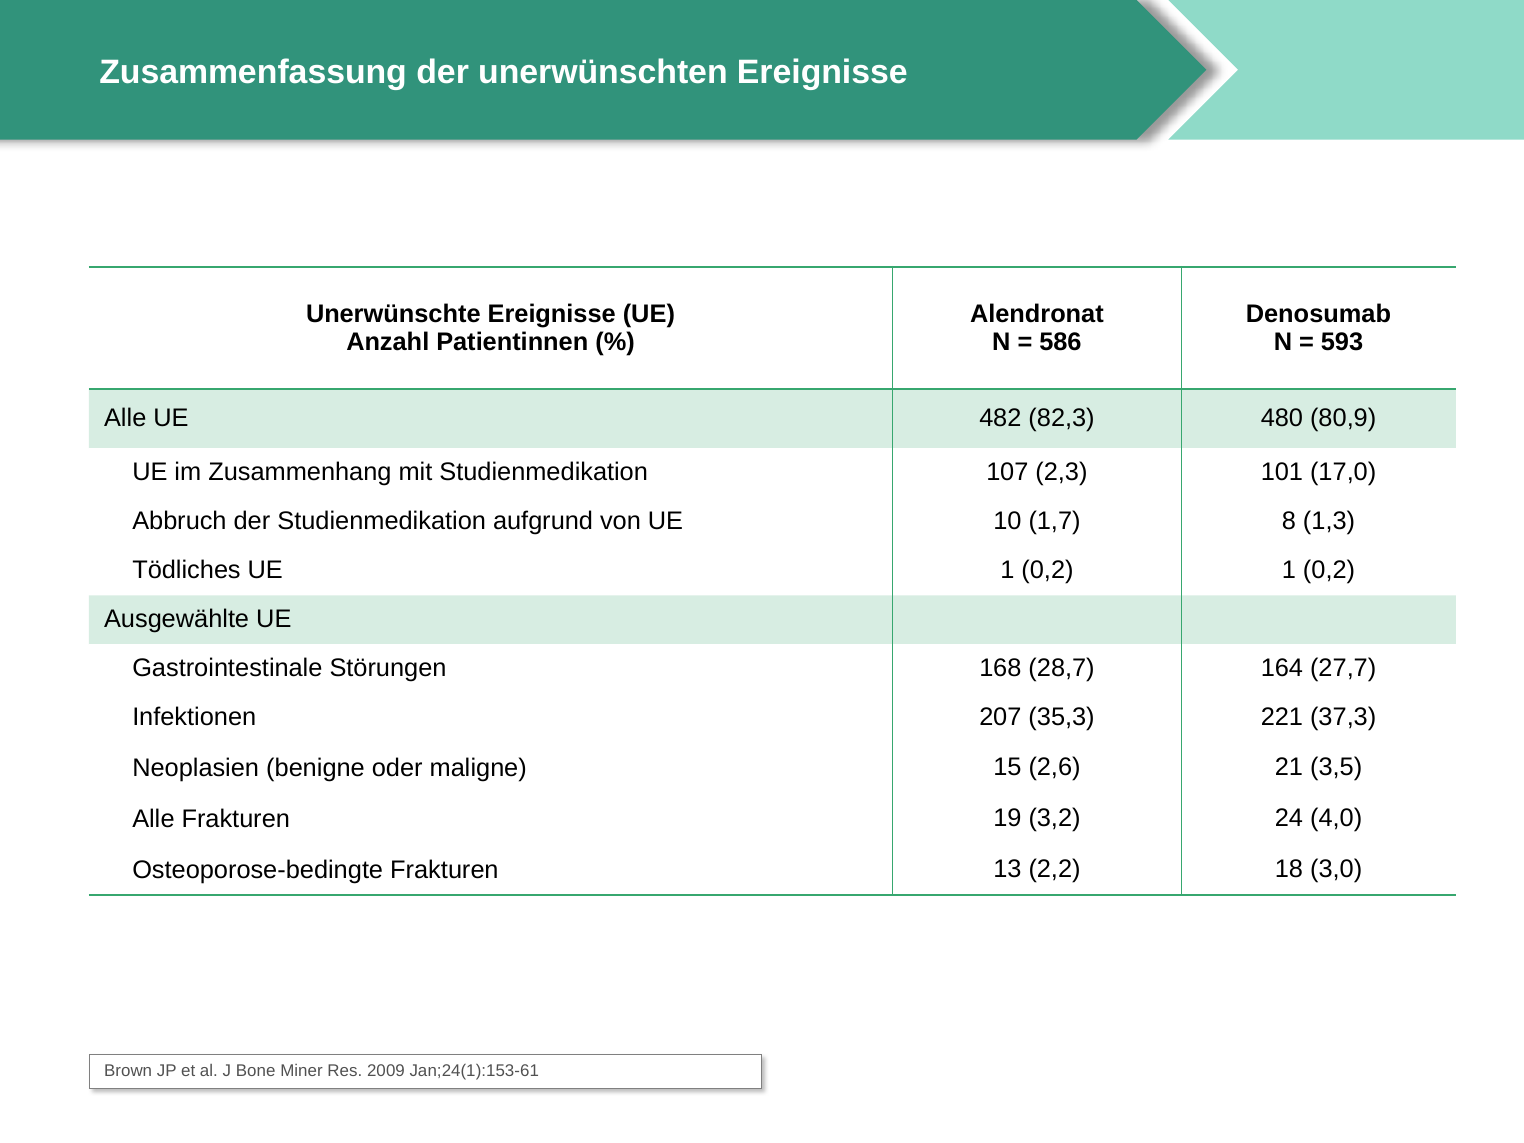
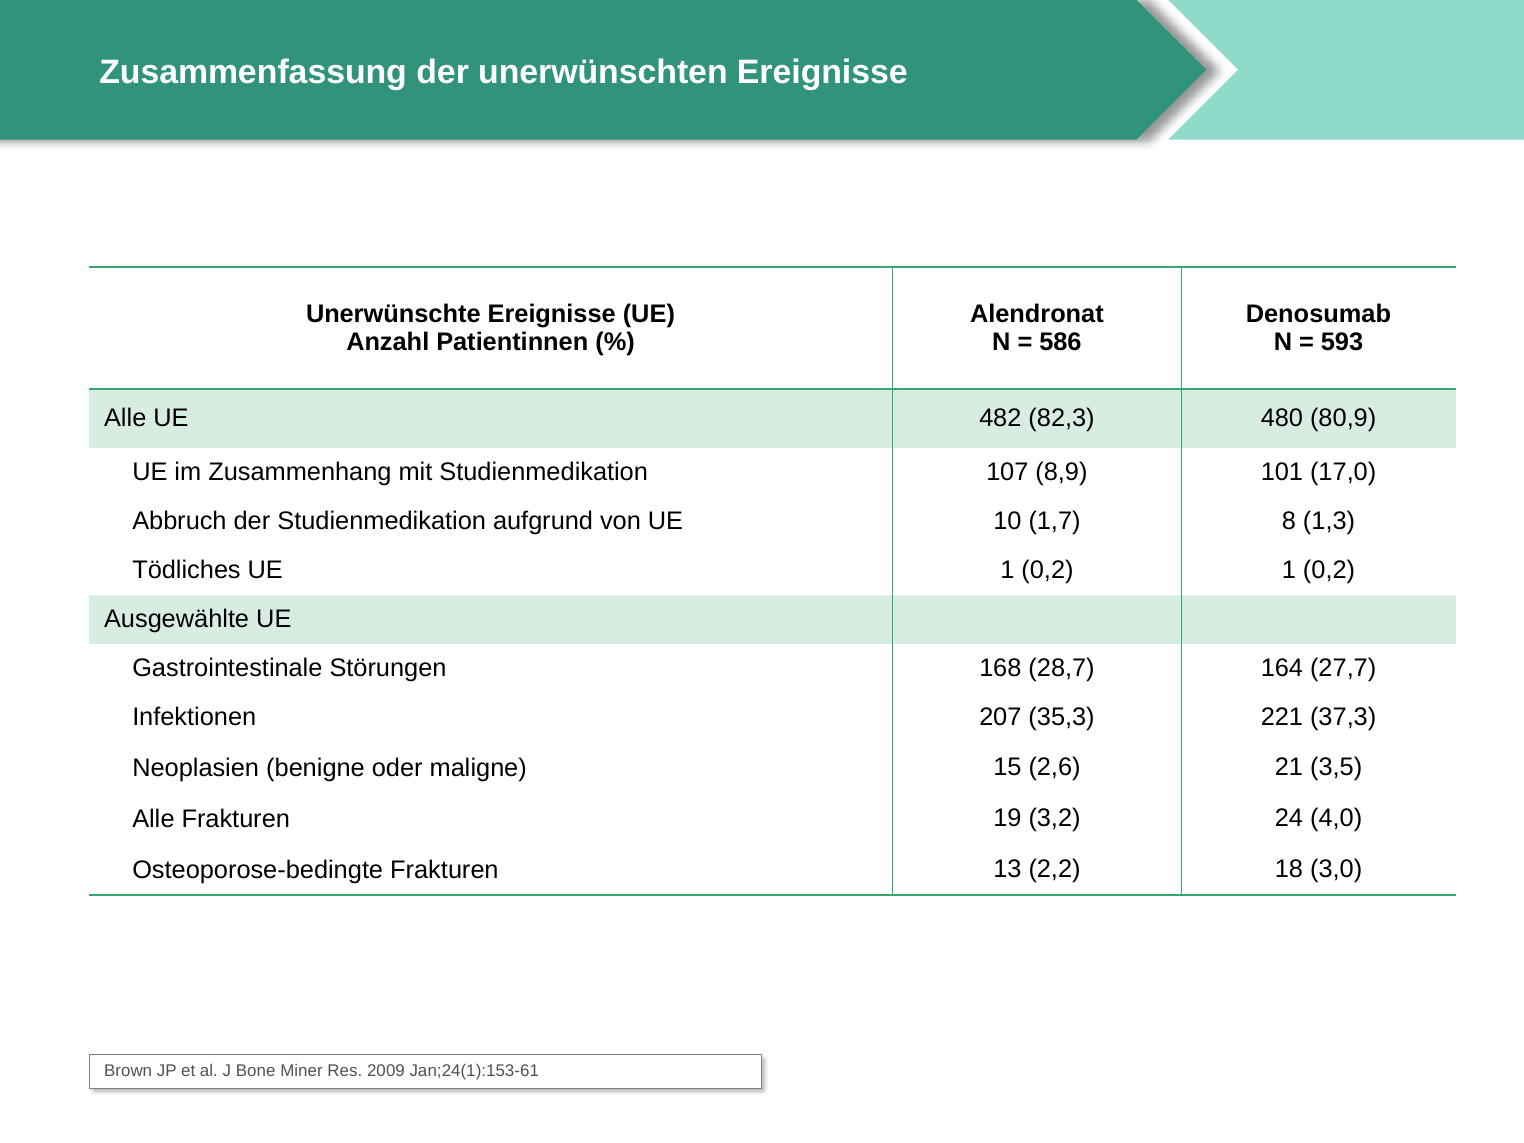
2,3: 2,3 -> 8,9
